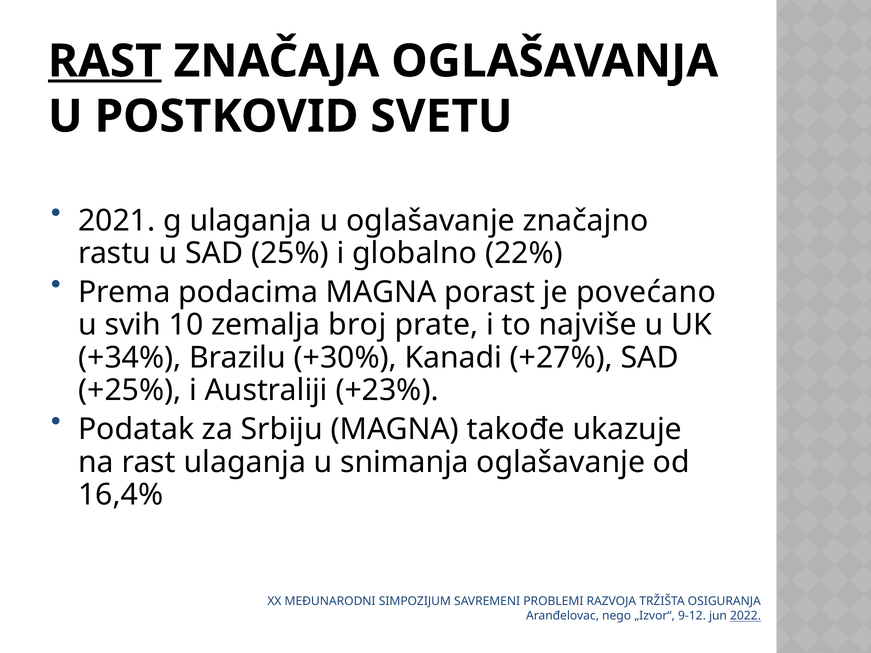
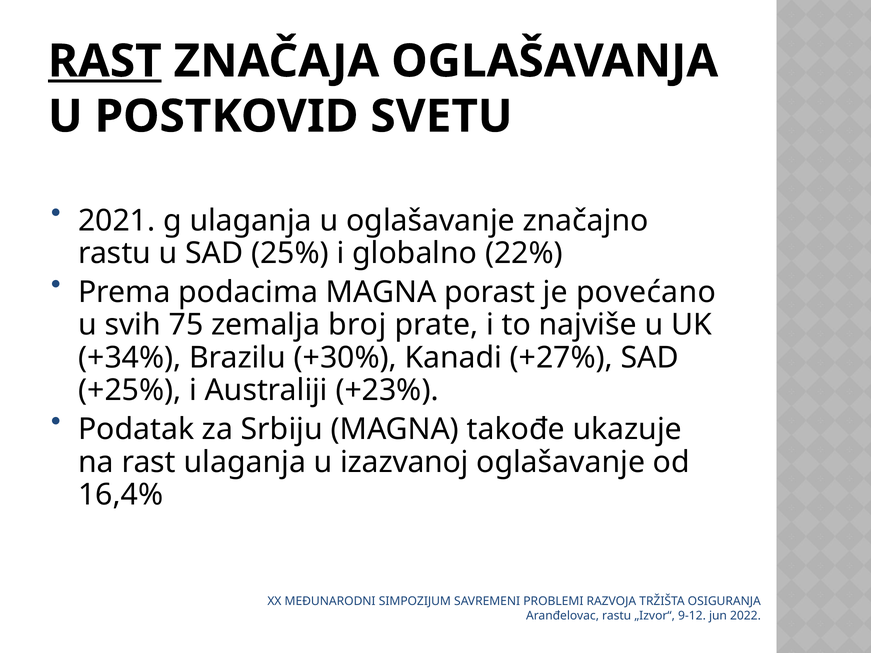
10: 10 -> 75
snimanja: snimanja -> izazvanoj
Aranđelovac nego: nego -> rastu
2022 underline: present -> none
